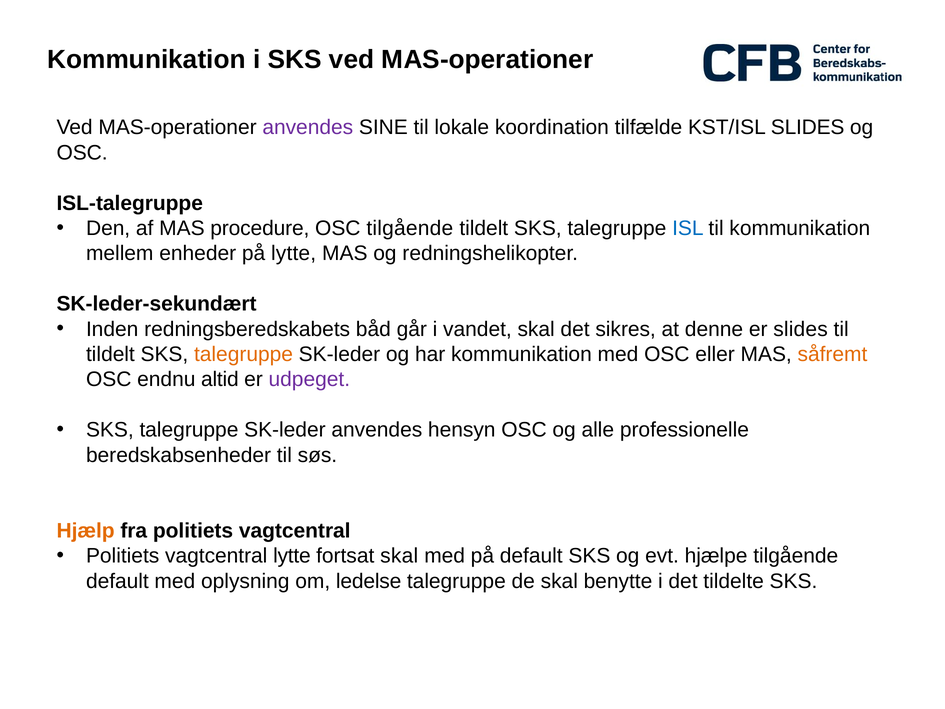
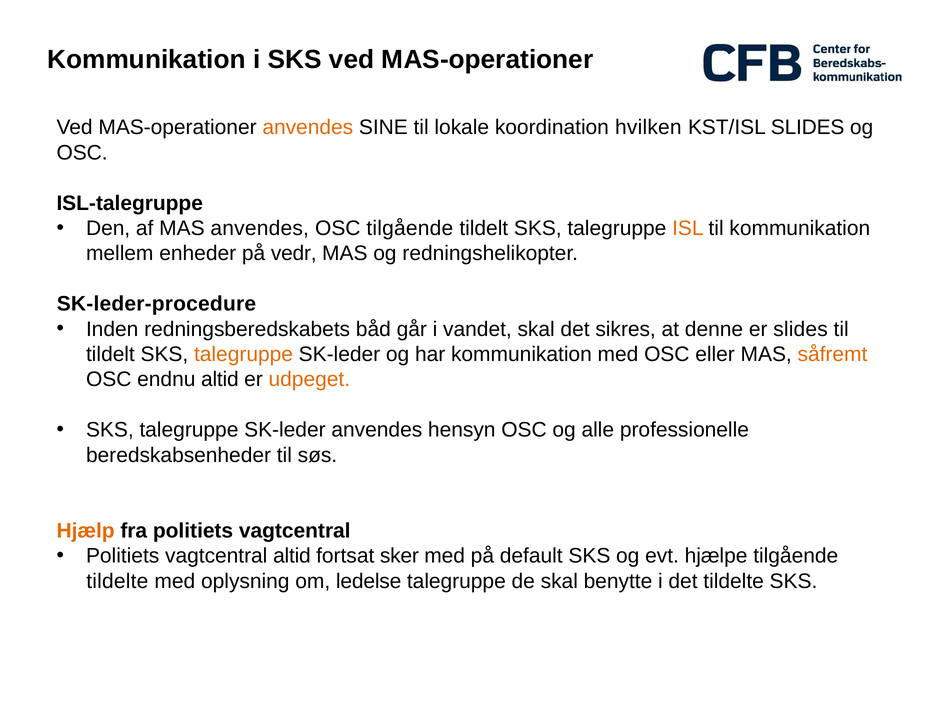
anvendes at (308, 127) colour: purple -> orange
tilfælde: tilfælde -> hvilken
MAS procedure: procedure -> anvendes
ISL colour: blue -> orange
på lytte: lytte -> vedr
SK-leder-sekundært: SK-leder-sekundært -> SK-leder-procedure
udpeget colour: purple -> orange
vagtcentral lytte: lytte -> altid
fortsat skal: skal -> sker
default at (117, 581): default -> tildelte
